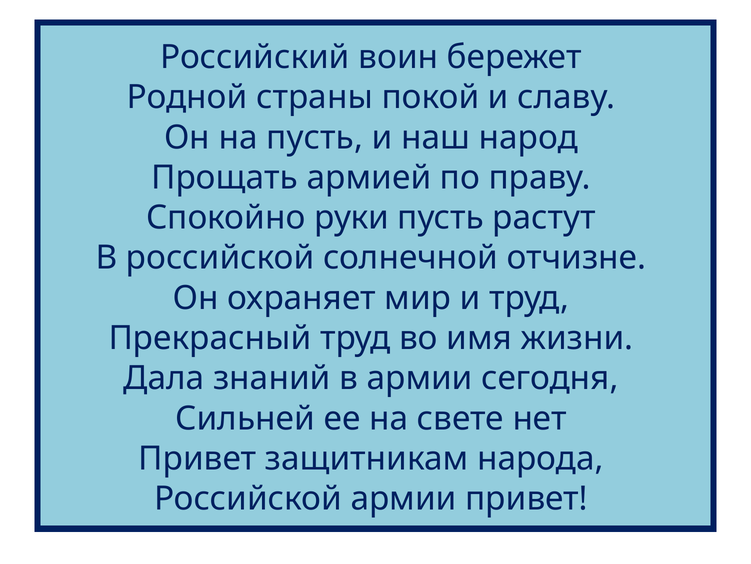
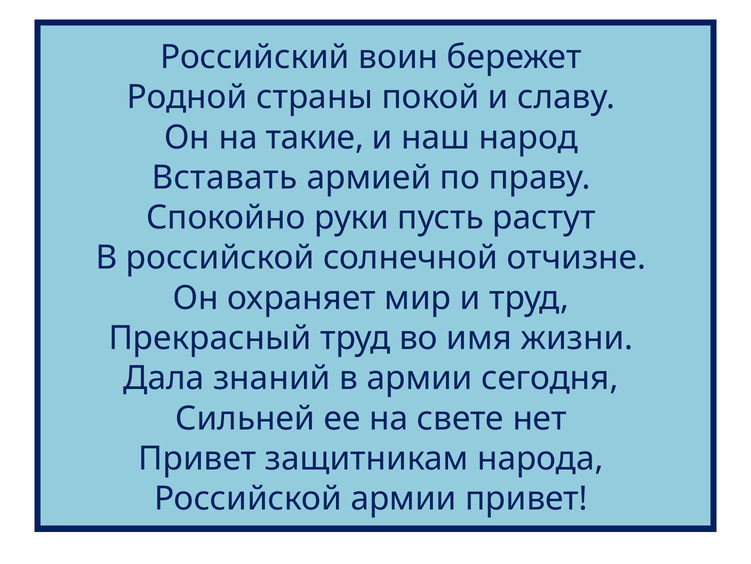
на пусть: пусть -> такие
Прощать: Прощать -> Вставать
